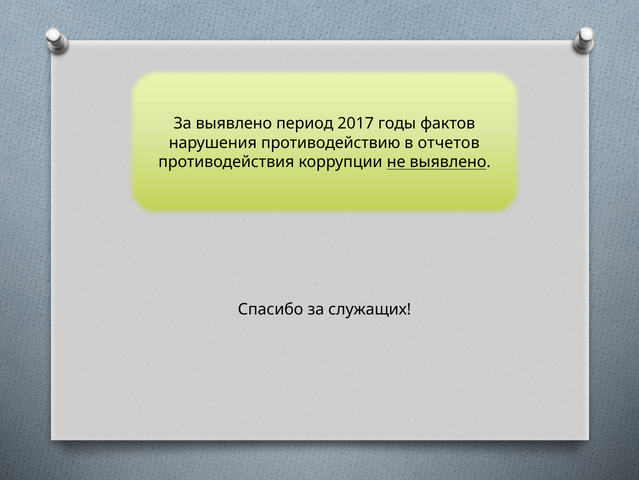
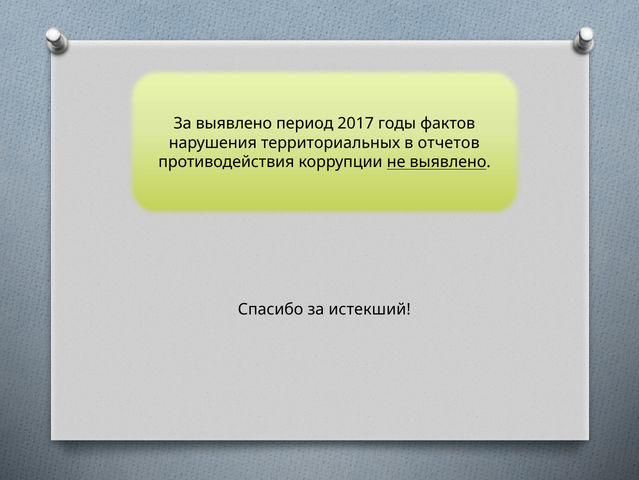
противодействию: противодействию -> территориальных
служащих: служащих -> истекший
